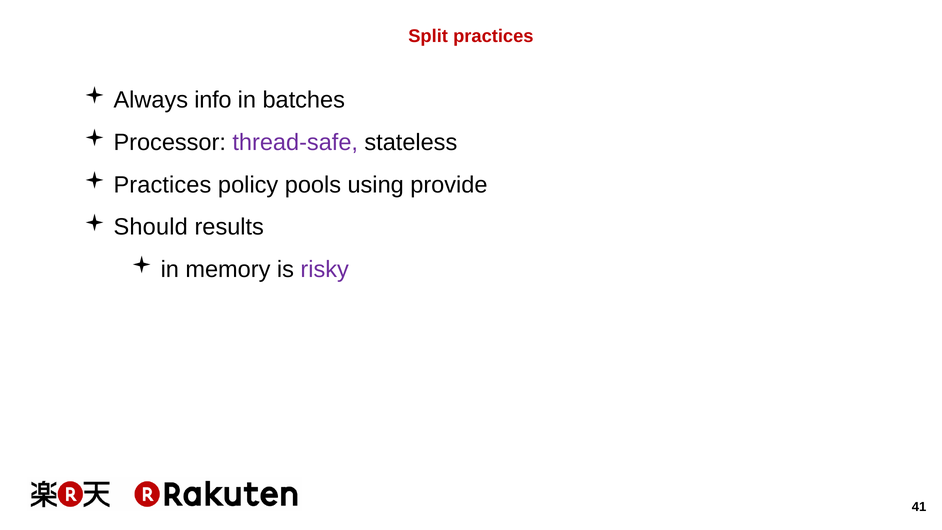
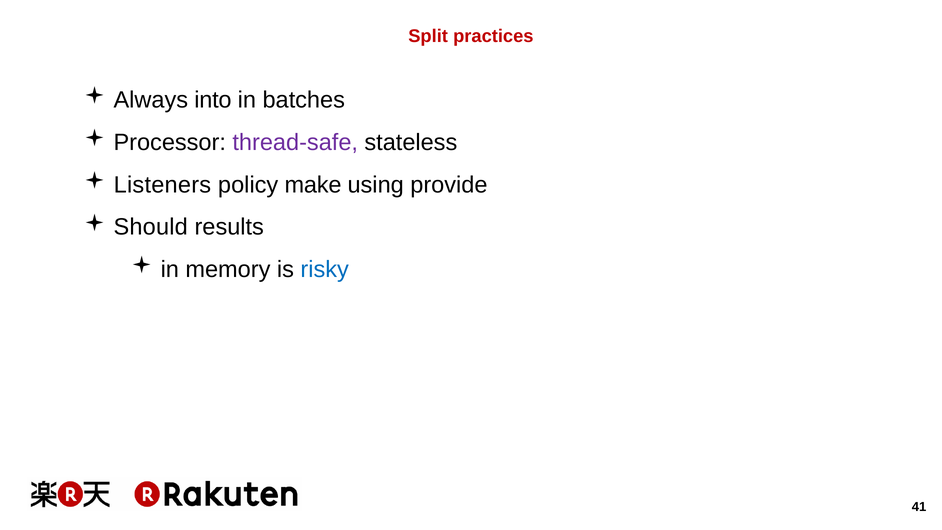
info: info -> into
Practices at (162, 185): Practices -> Listeners
pools: pools -> make
risky colour: purple -> blue
